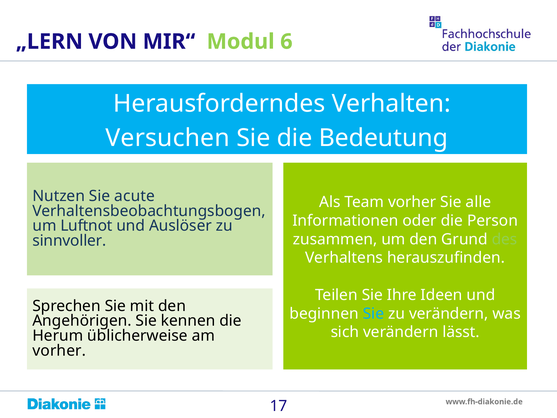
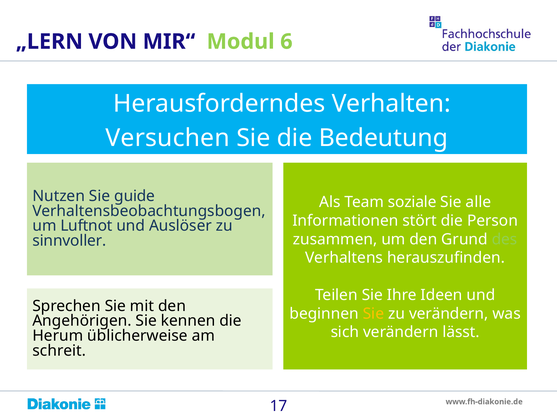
acute: acute -> guide
Team vorher: vorher -> soziale
oder: oder -> stört
Sie at (373, 313) colour: light blue -> yellow
vorher at (59, 350): vorher -> schreit
